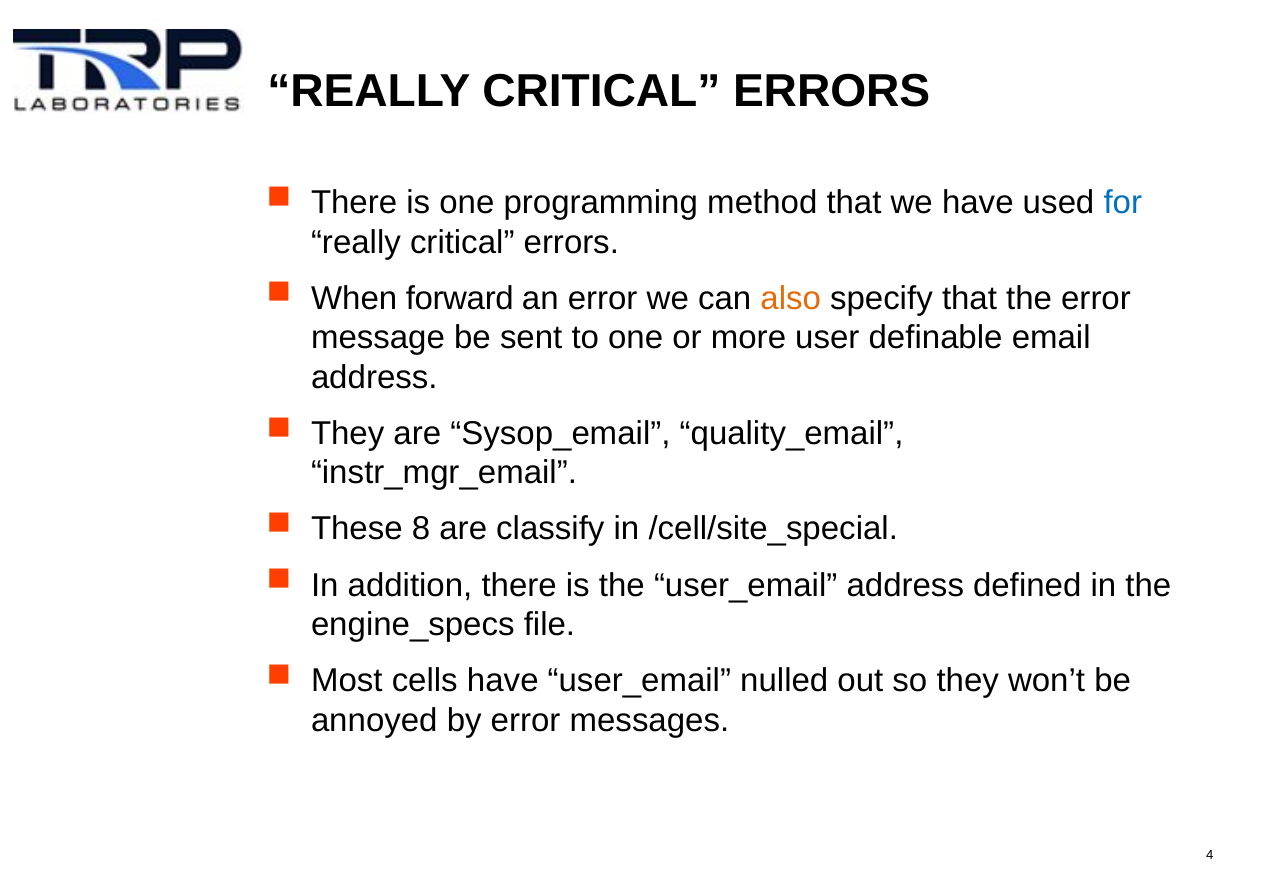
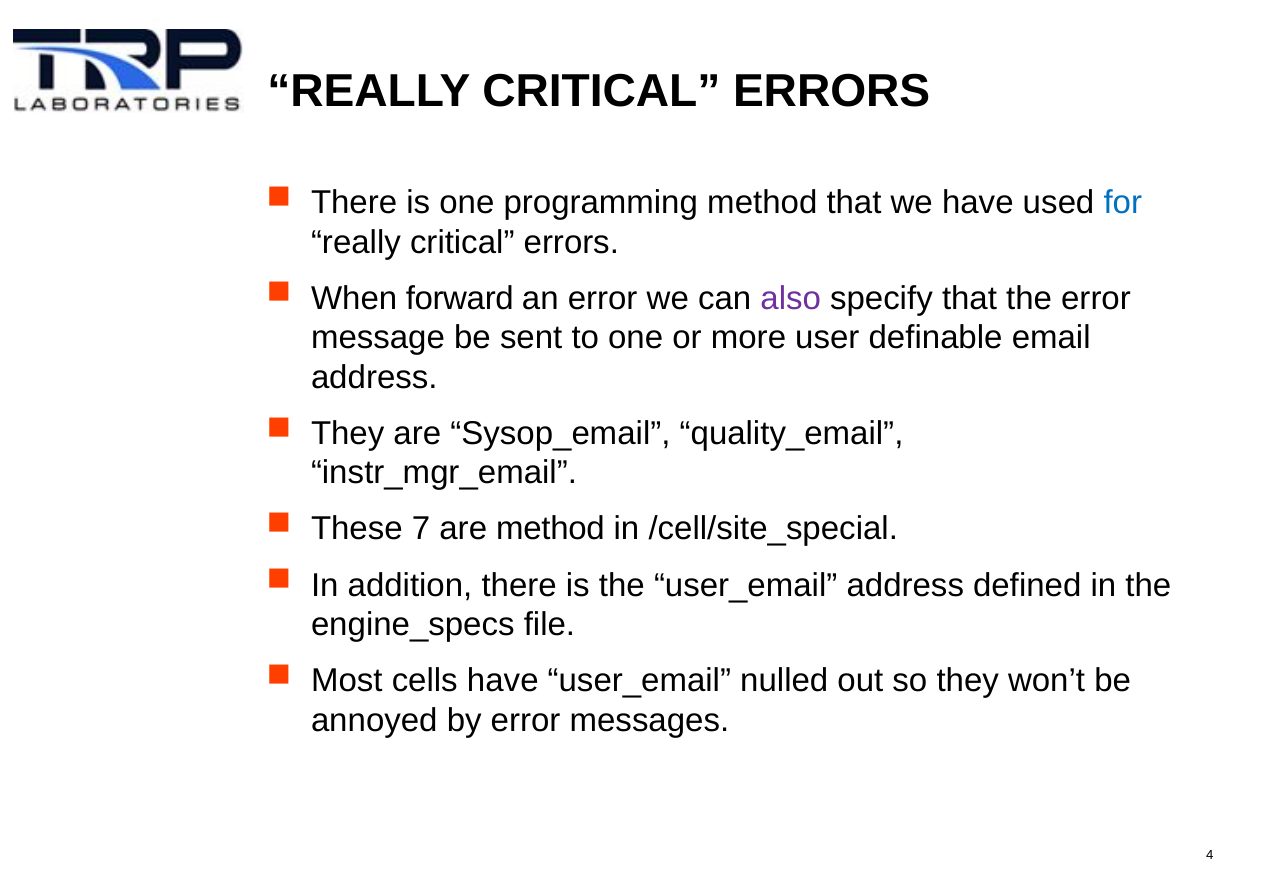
also colour: orange -> purple
8: 8 -> 7
are classify: classify -> method
